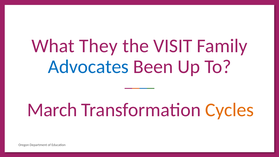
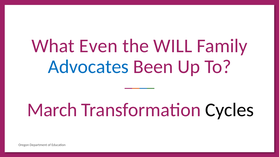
They: They -> Even
VISIT: VISIT -> WILL
Cycles colour: orange -> black
